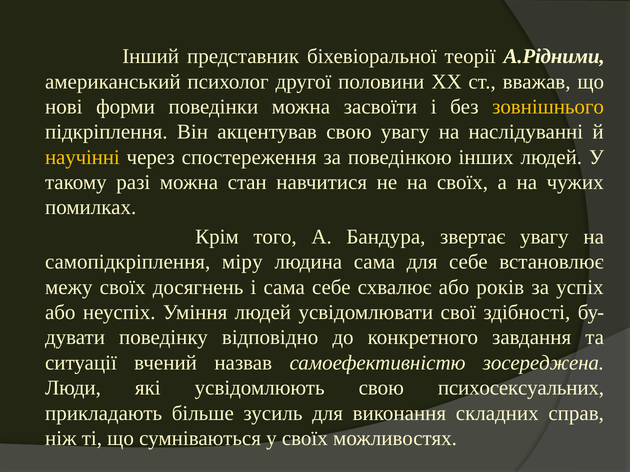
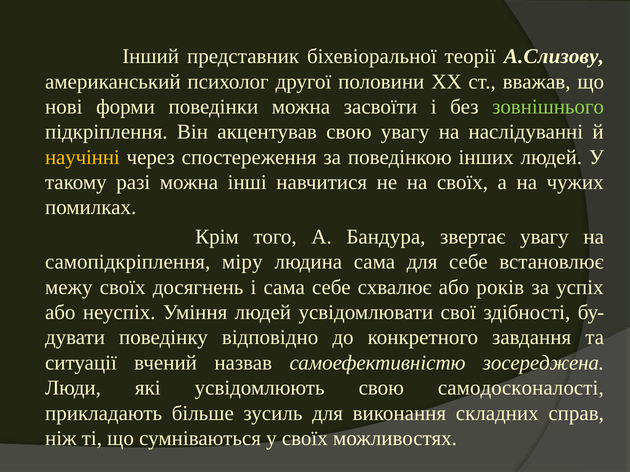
А.Рідними: А.Рідними -> А.Слизову
зовнішнього colour: yellow -> light green
стан: стан -> інші
психосексуальних: психосексуальних -> самодосконалості
